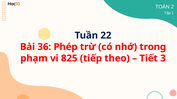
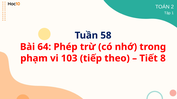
22: 22 -> 58
36: 36 -> 64
825: 825 -> 103
3: 3 -> 8
